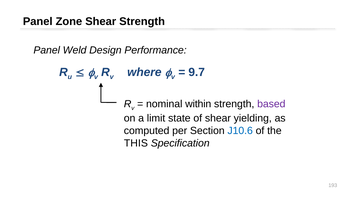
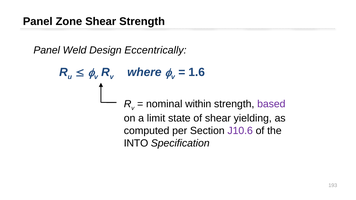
Performance: Performance -> Eccentrically
9.7: 9.7 -> 1.6
J10.6 colour: blue -> purple
THIS: THIS -> INTO
